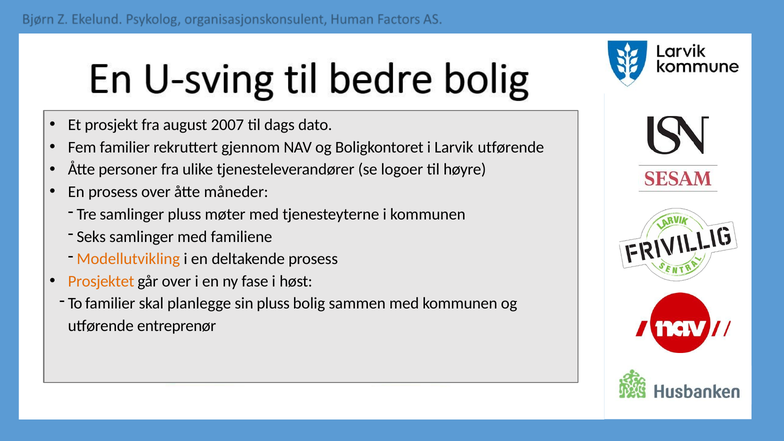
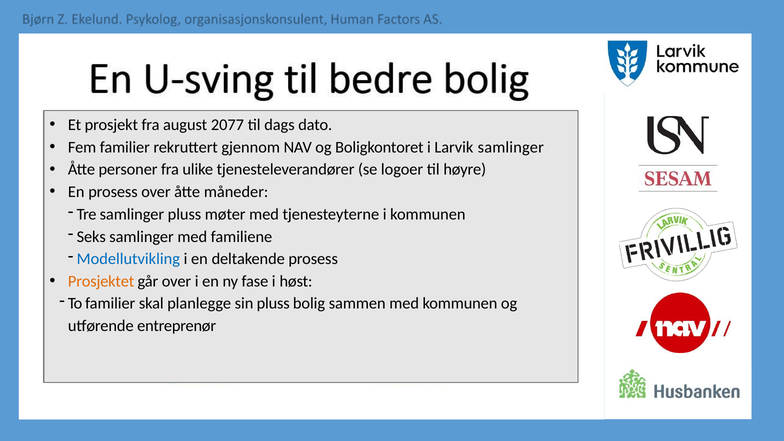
2007: 2007 -> 2077
Larvik utførende: utførende -> samlinger
Modellutvikling colour: orange -> blue
